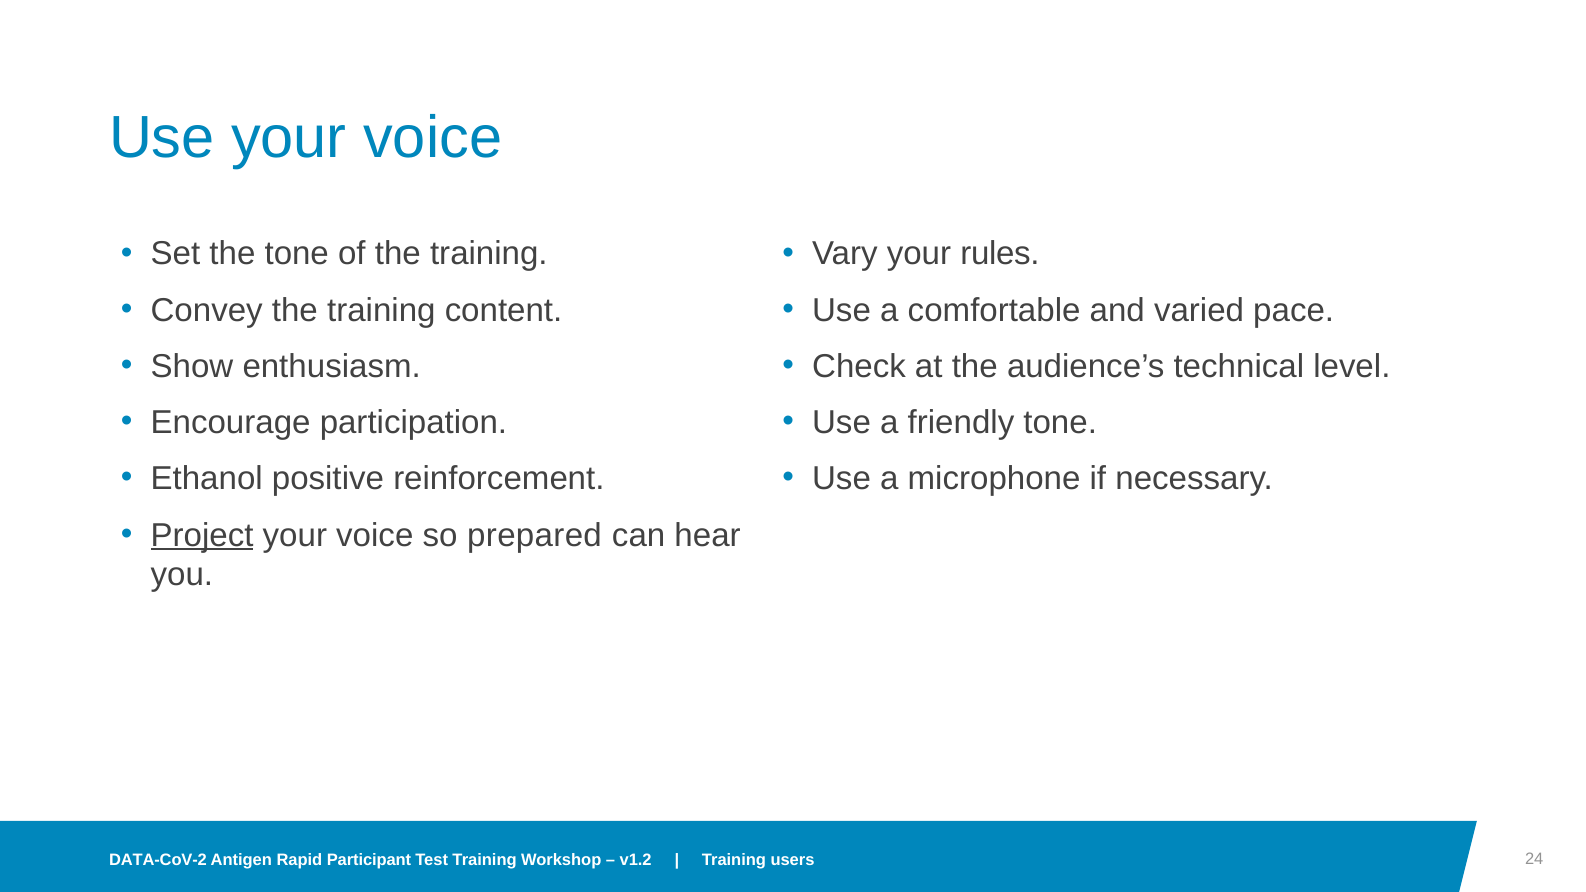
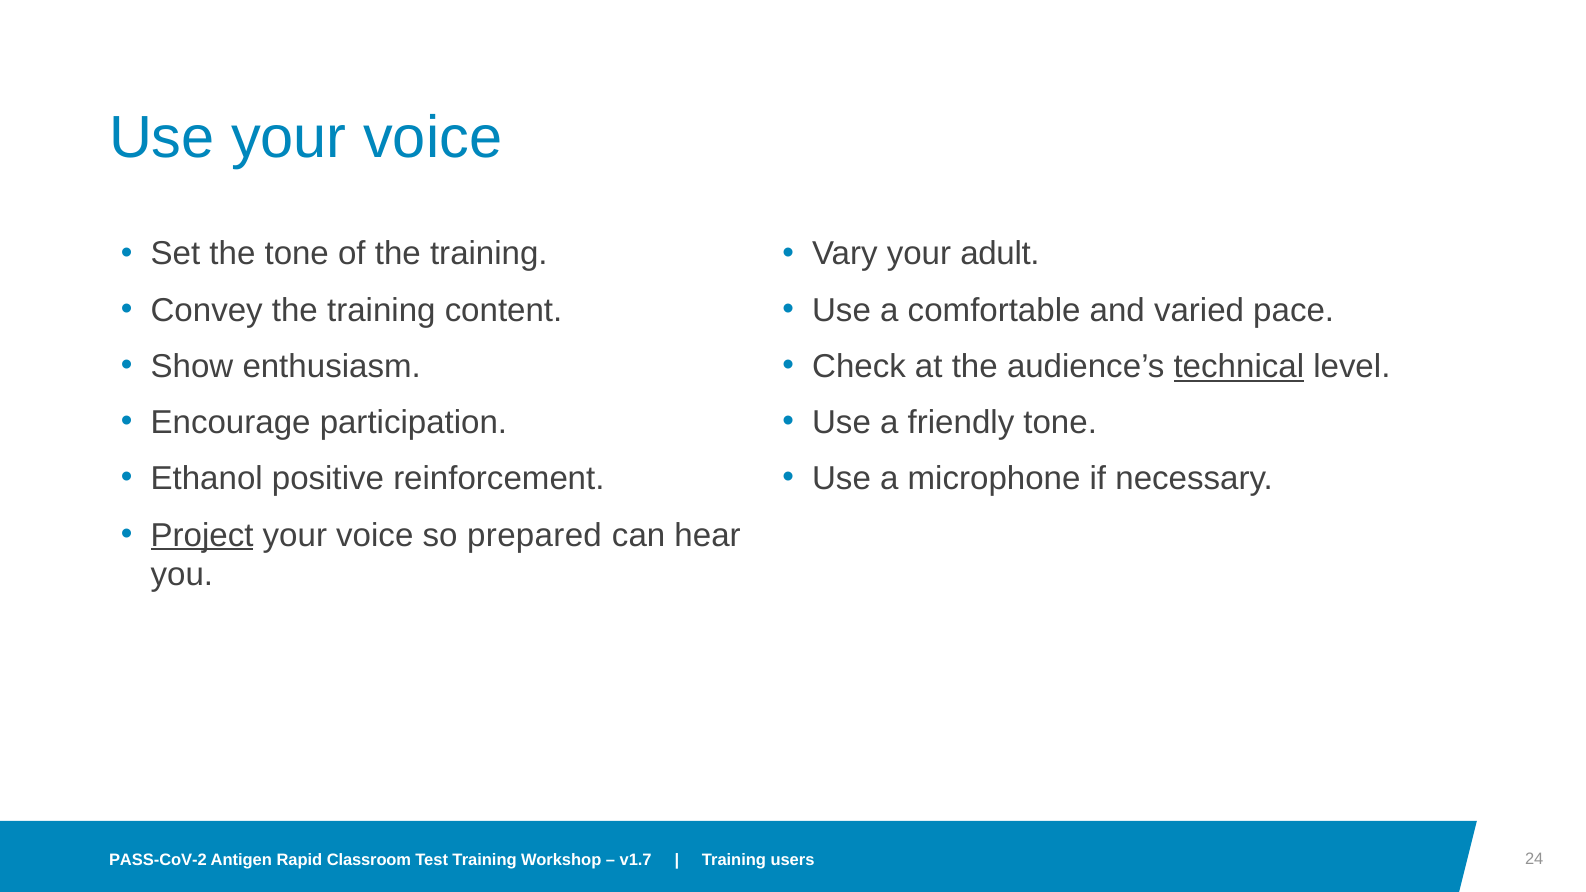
rules: rules -> adult
technical underline: none -> present
DATA-CoV-2: DATA-CoV-2 -> PASS-CoV-2
Participant: Participant -> Classroom
v1.2: v1.2 -> v1.7
